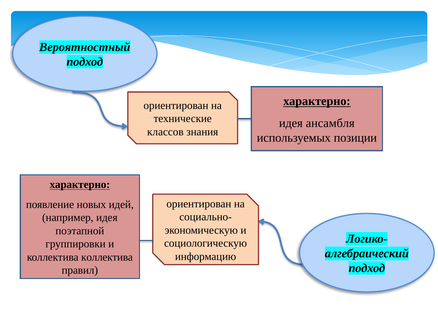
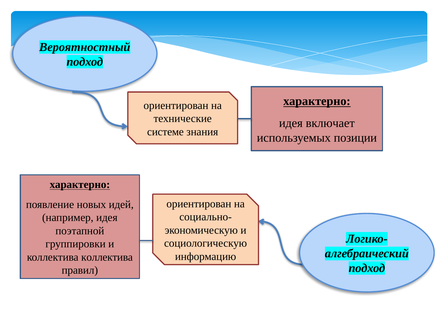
ансамбля: ансамбля -> включает
классов: классов -> системе
